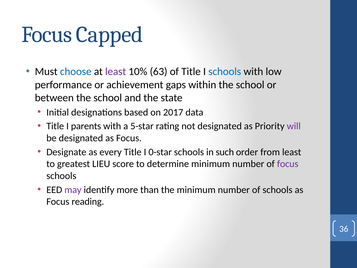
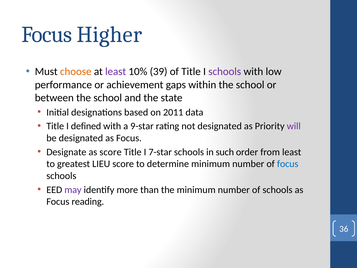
Capped: Capped -> Higher
choose colour: blue -> orange
63: 63 -> 39
schools at (225, 72) colour: blue -> purple
2017: 2017 -> 2011
parents: parents -> defined
5-star: 5-star -> 9-star
as every: every -> score
0-star: 0-star -> 7-star
focus at (288, 164) colour: purple -> blue
